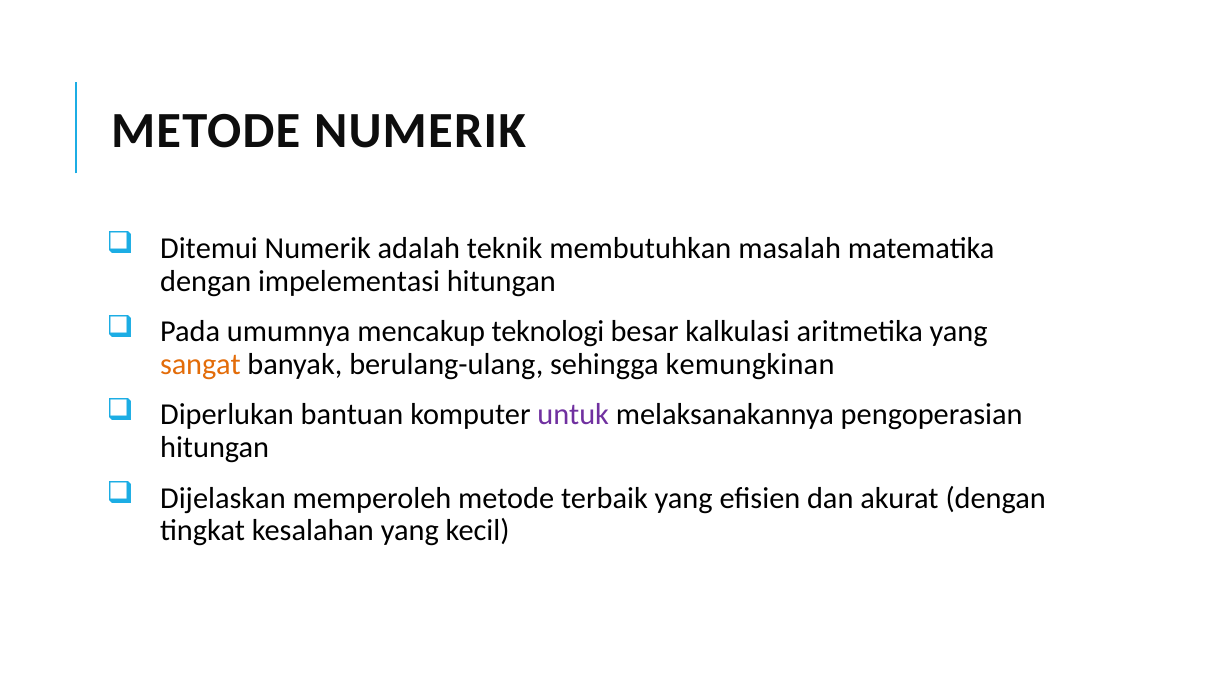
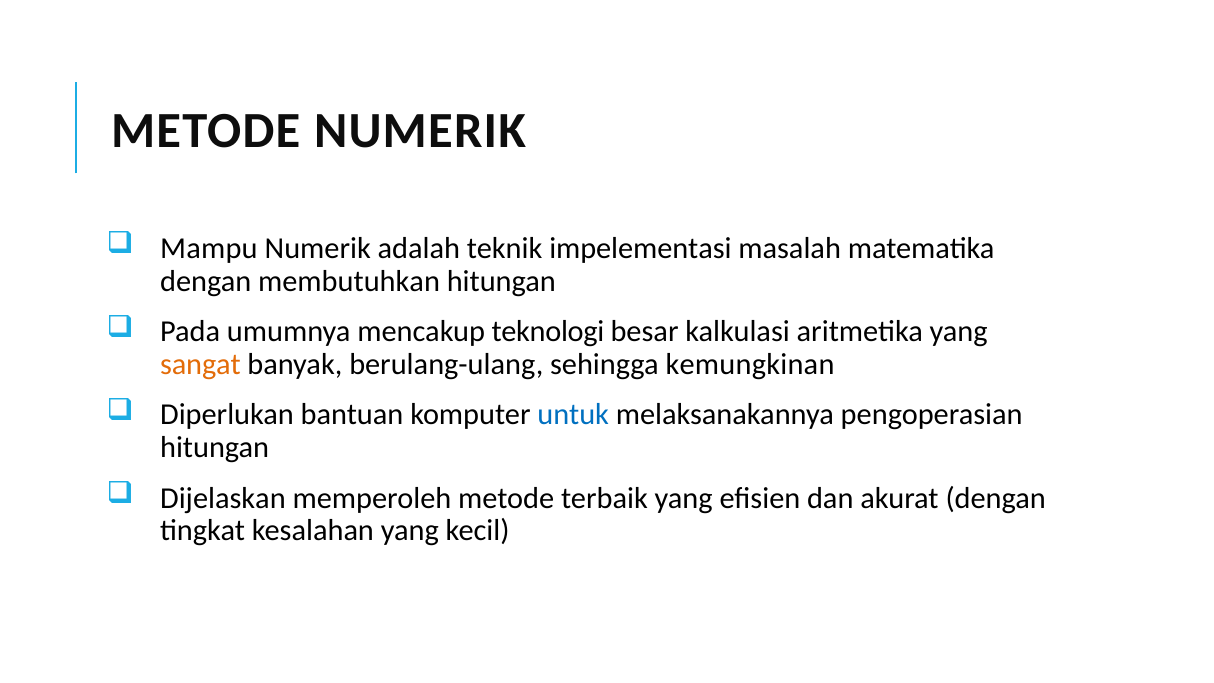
Ditemui: Ditemui -> Mampu
membutuhkan: membutuhkan -> impelementasi
impelementasi: impelementasi -> membutuhkan
untuk colour: purple -> blue
